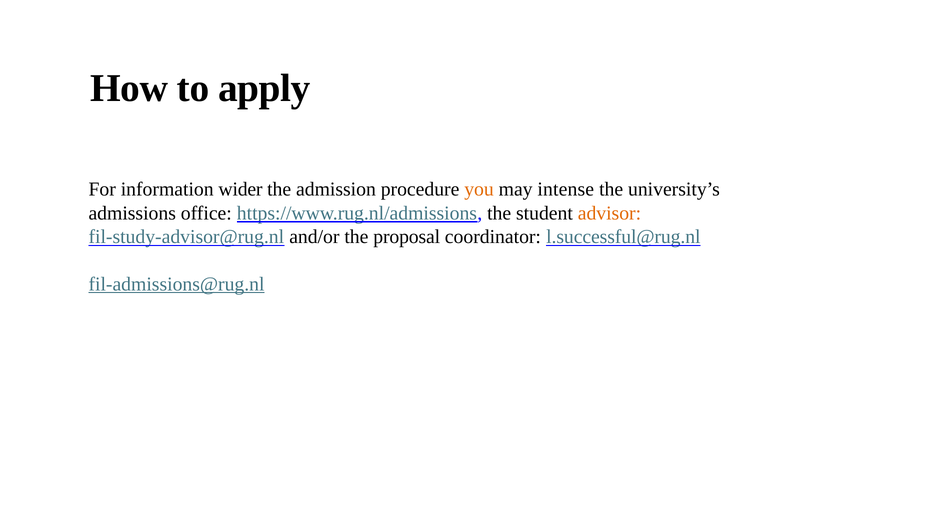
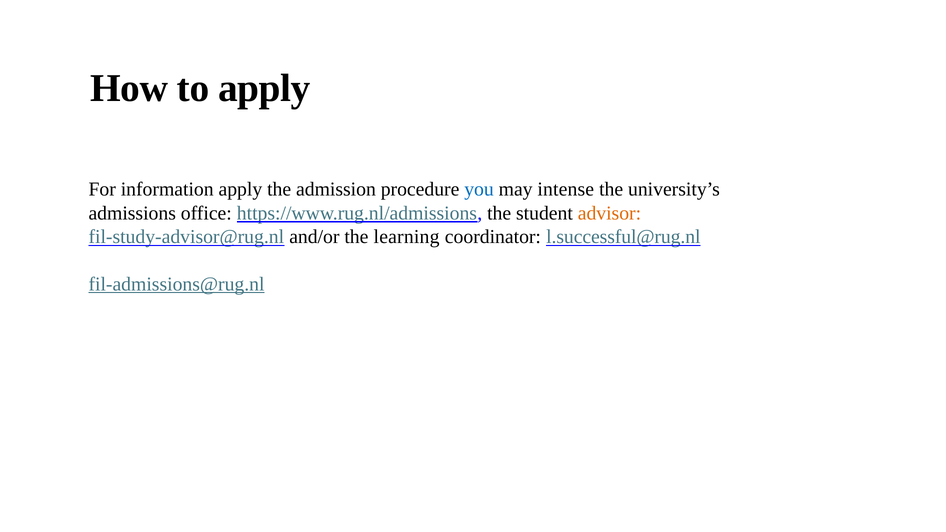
information wider: wider -> apply
you colour: orange -> blue
proposal: proposal -> learning
